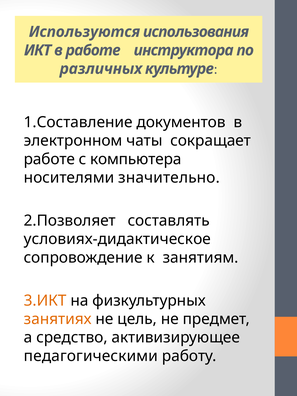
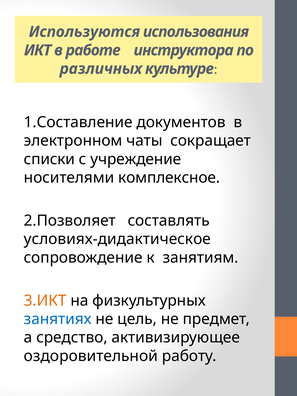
работе at (49, 159): работе -> списки
компьютера: компьютера -> учреждение
значительно: значительно -> комплексное
занятиях colour: orange -> blue
педагогическими: педагогическими -> оздоровительной
